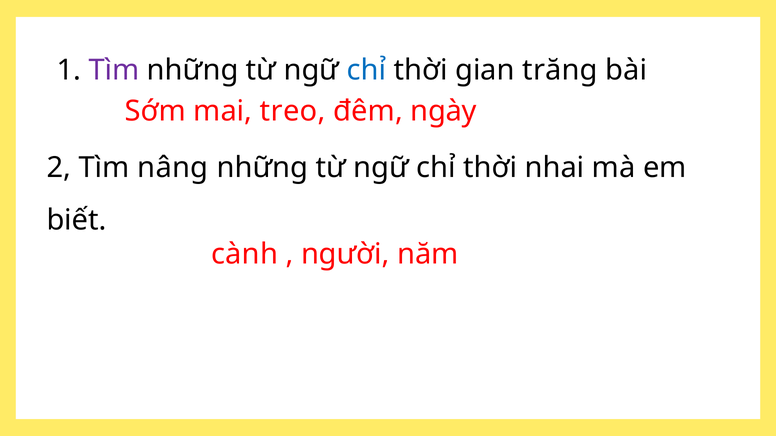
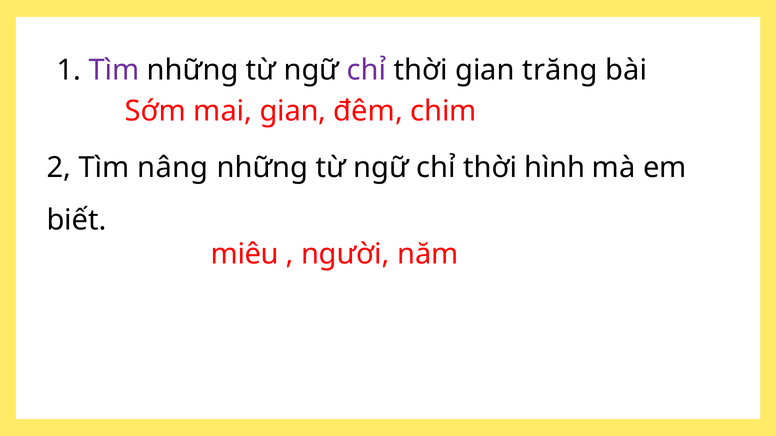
chỉ at (366, 70) colour: blue -> purple
mai treo: treo -> gian
ngày: ngày -> chim
nhai: nhai -> hình
cành: cành -> miêu
